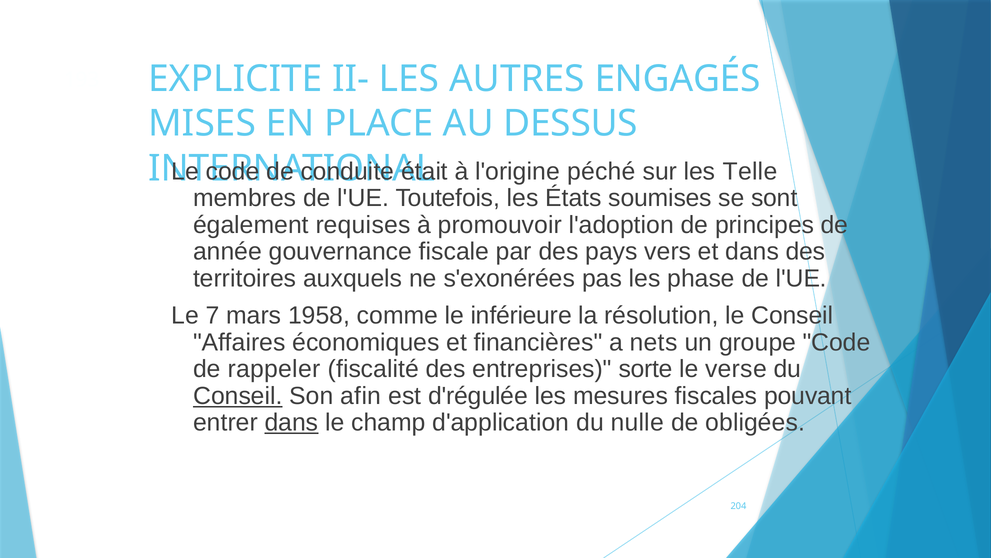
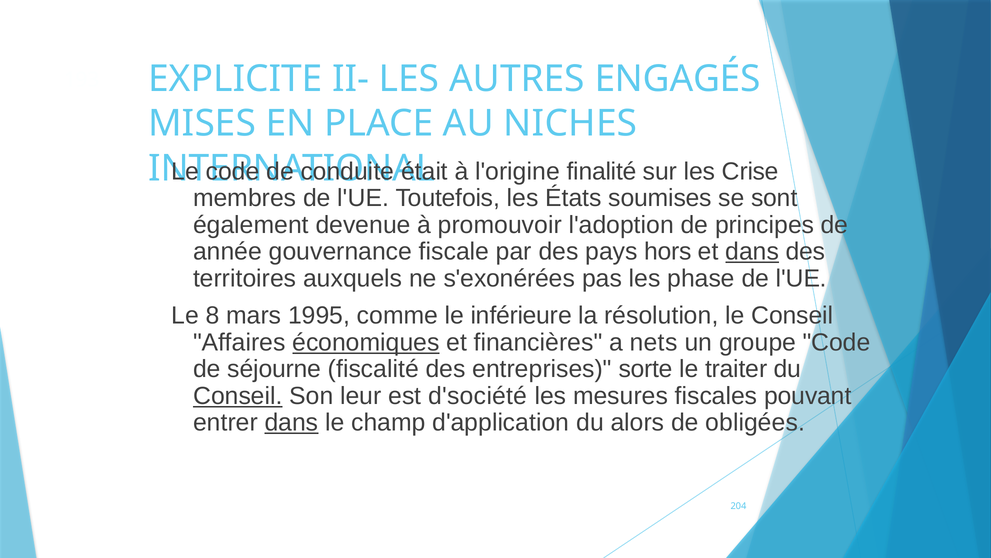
DESSUS: DESSUS -> NICHES
péché: péché -> finalité
Telle: Telle -> Crise
requises: requises -> devenue
vers: vers -> hors
dans at (752, 251) underline: none -> present
7: 7 -> 8
1958: 1958 -> 1995
économiques underline: none -> present
rappeler: rappeler -> séjourne
verse: verse -> traiter
afin: afin -> leur
d'régulée: d'régulée -> d'société
nulle: nulle -> alors
